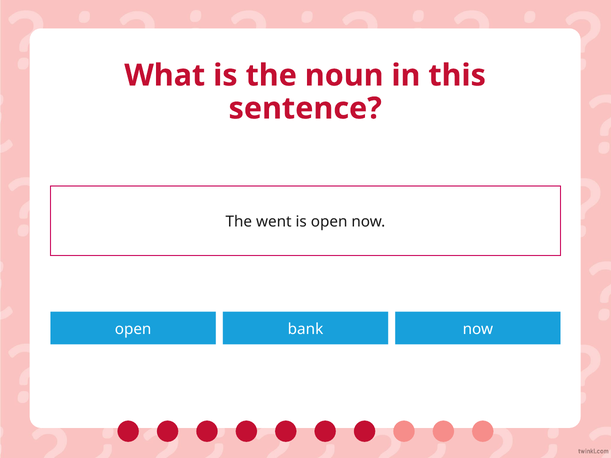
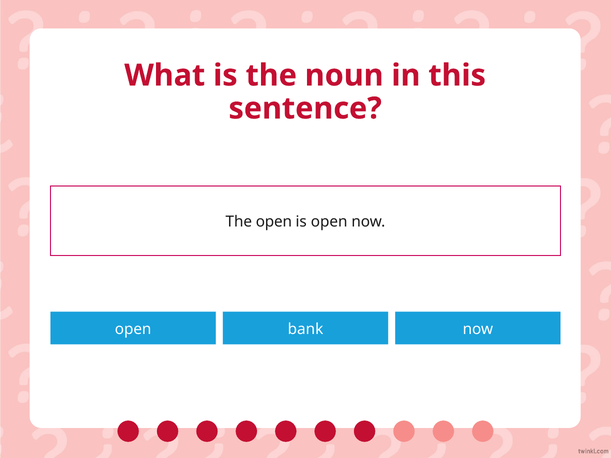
The went: went -> open
